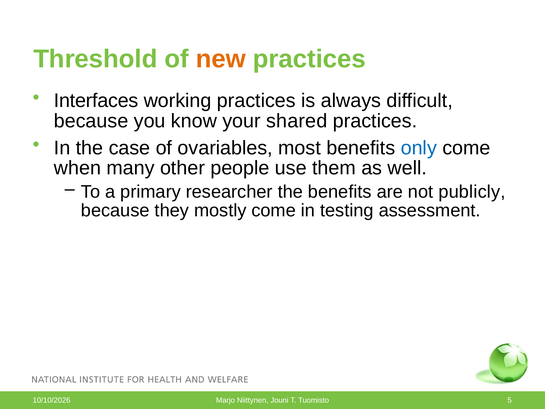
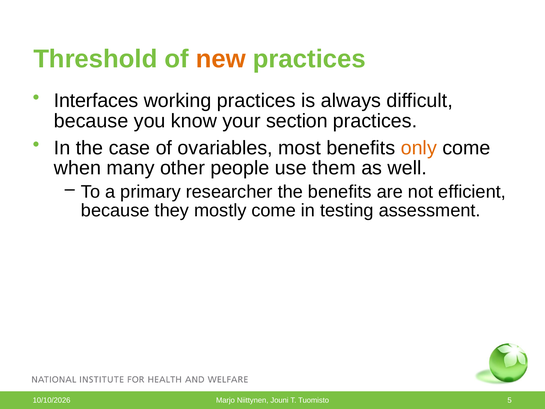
shared: shared -> section
only colour: blue -> orange
publicly: publicly -> efficient
